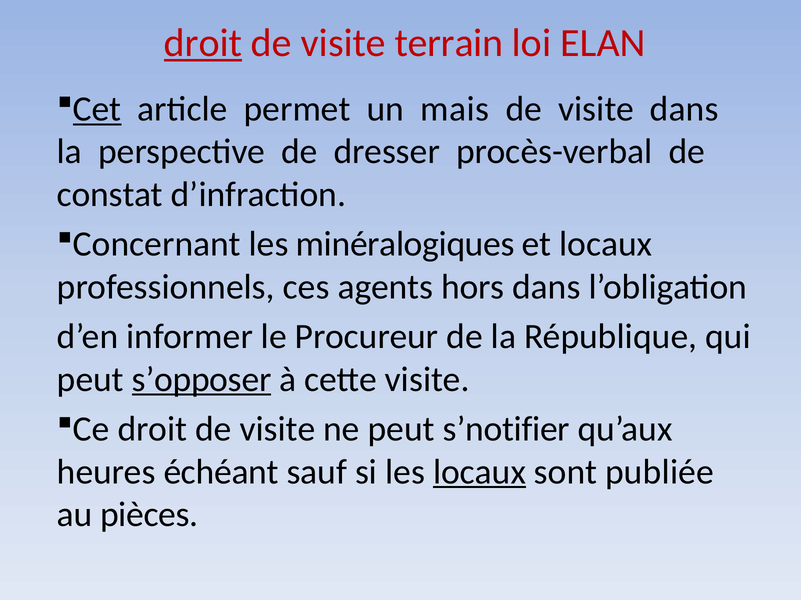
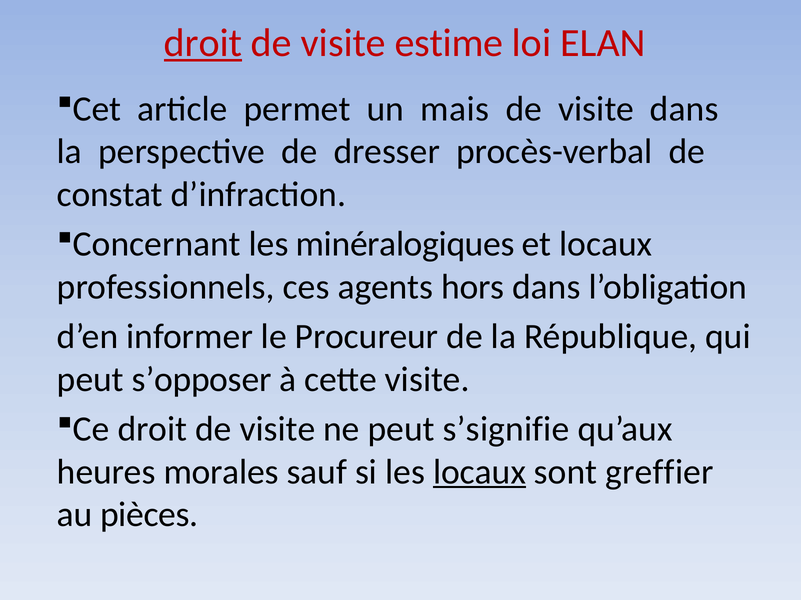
terrain: terrain -> estime
Cet underline: present -> none
s’opposer underline: present -> none
s’notifier: s’notifier -> s’signifie
échéant: échéant -> morales
publiée: publiée -> greffier
